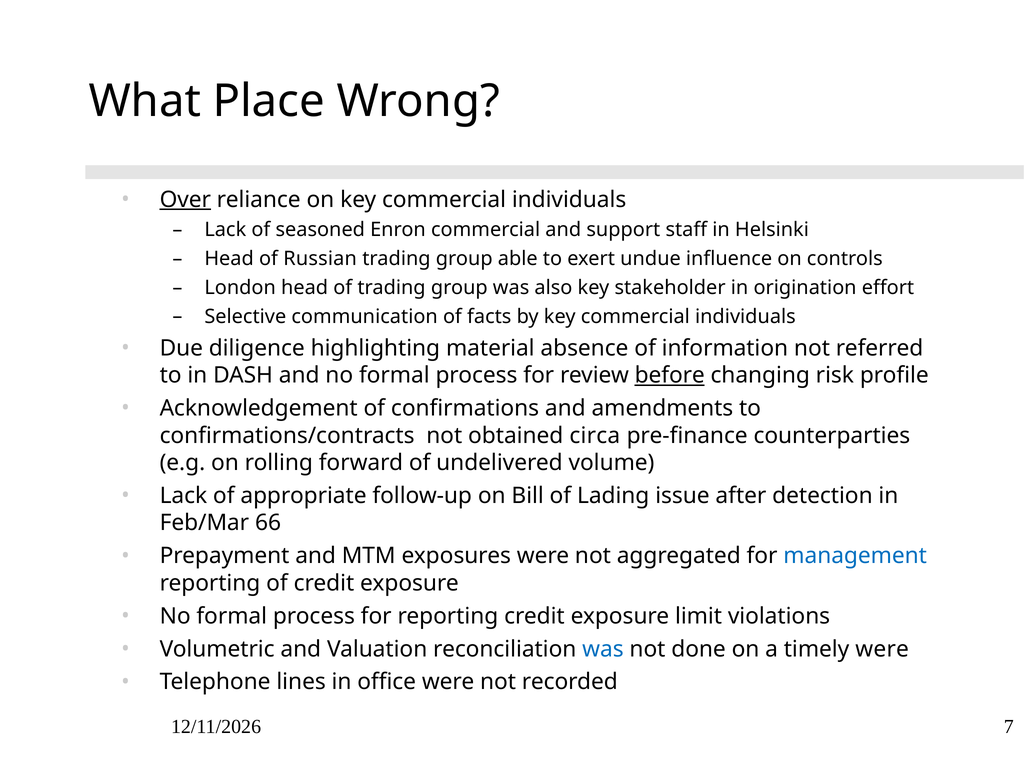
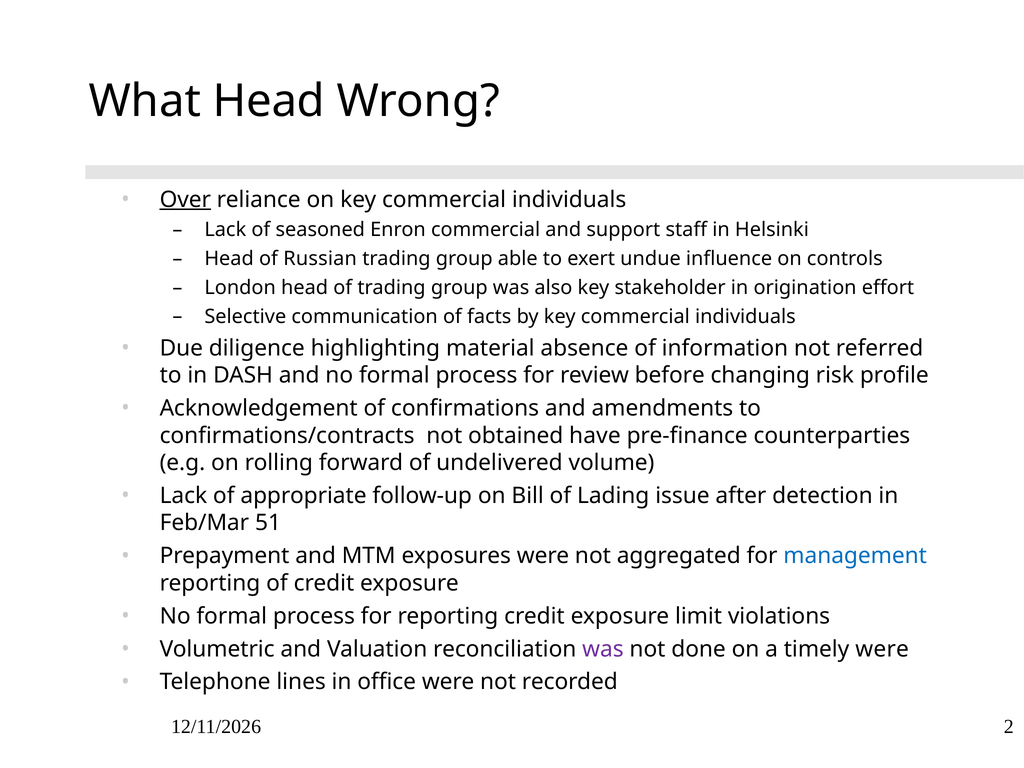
What Place: Place -> Head
before underline: present -> none
circa: circa -> have
66: 66 -> 51
was at (603, 649) colour: blue -> purple
7: 7 -> 2
